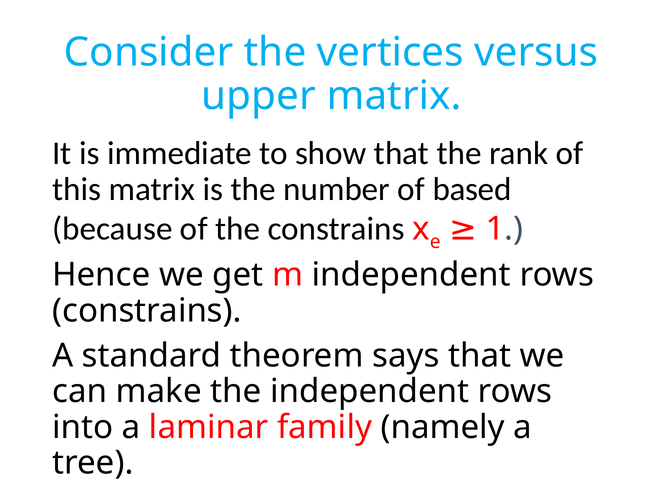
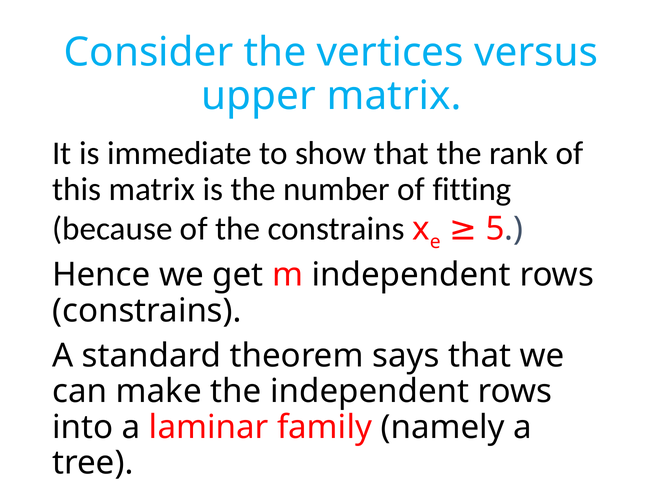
based: based -> fitting
1: 1 -> 5
